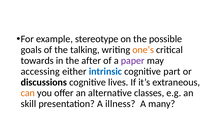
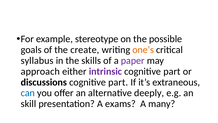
talking: talking -> create
towards: towards -> syllabus
after: after -> skills
accessing: accessing -> approach
intrinsic colour: blue -> purple
lives at (118, 82): lives -> part
can colour: orange -> blue
classes: classes -> deeply
illness: illness -> exams
